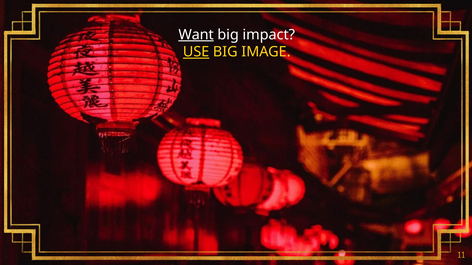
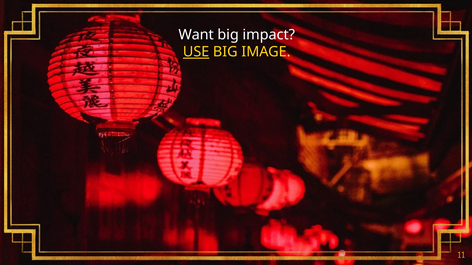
Want underline: present -> none
